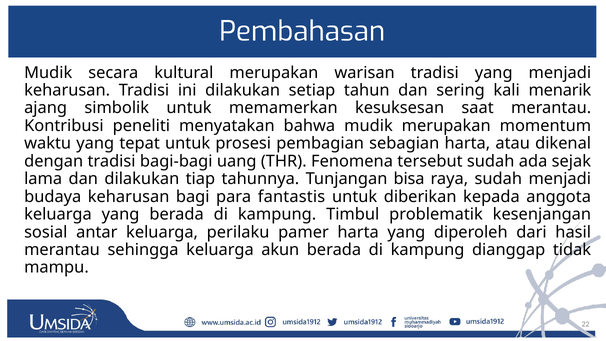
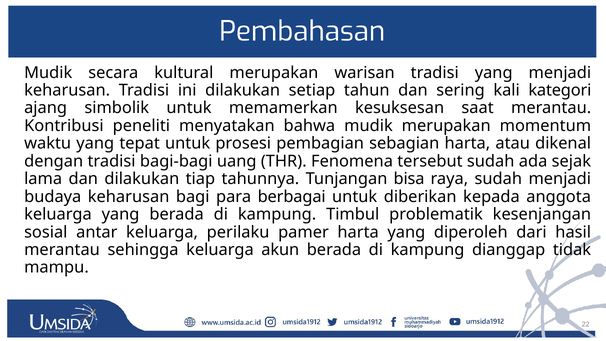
menarik: menarik -> kategori
fantastis: fantastis -> berbagai
